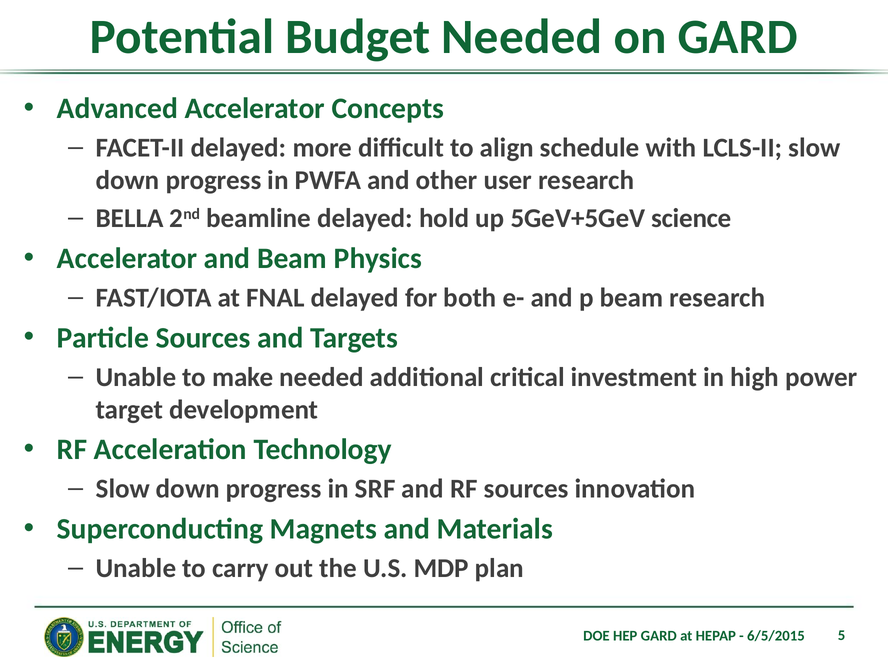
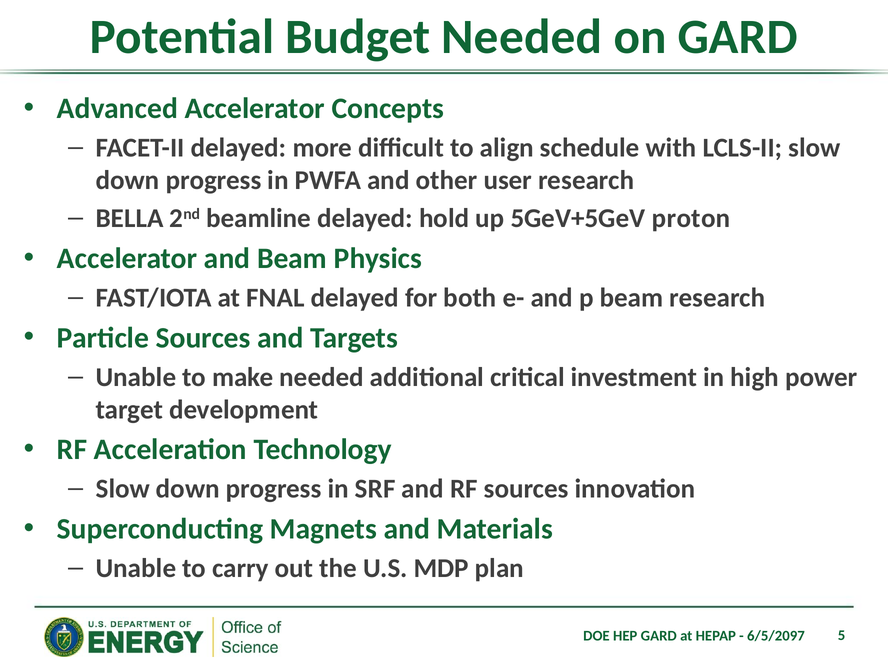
science: science -> proton
6/5/2015: 6/5/2015 -> 6/5/2097
